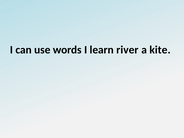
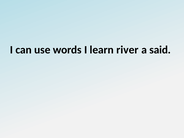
kite: kite -> said
